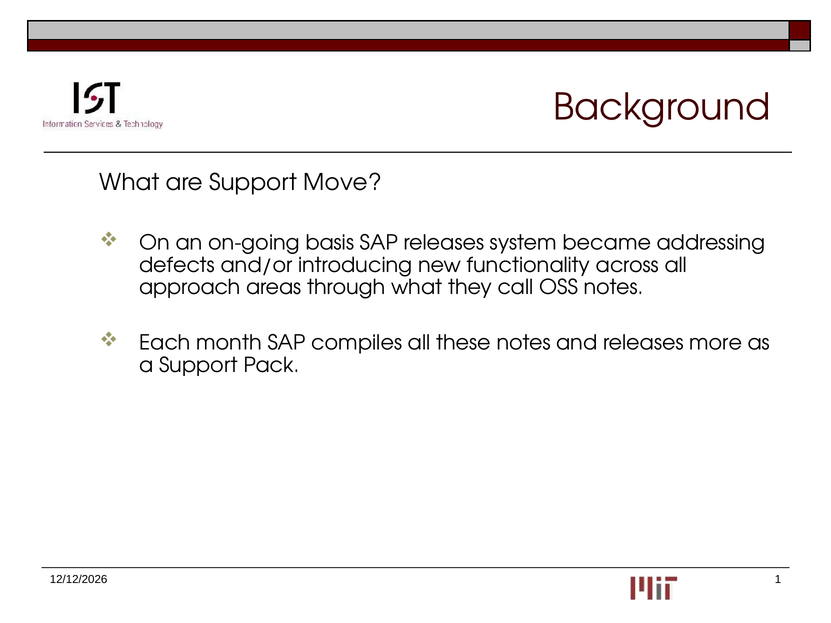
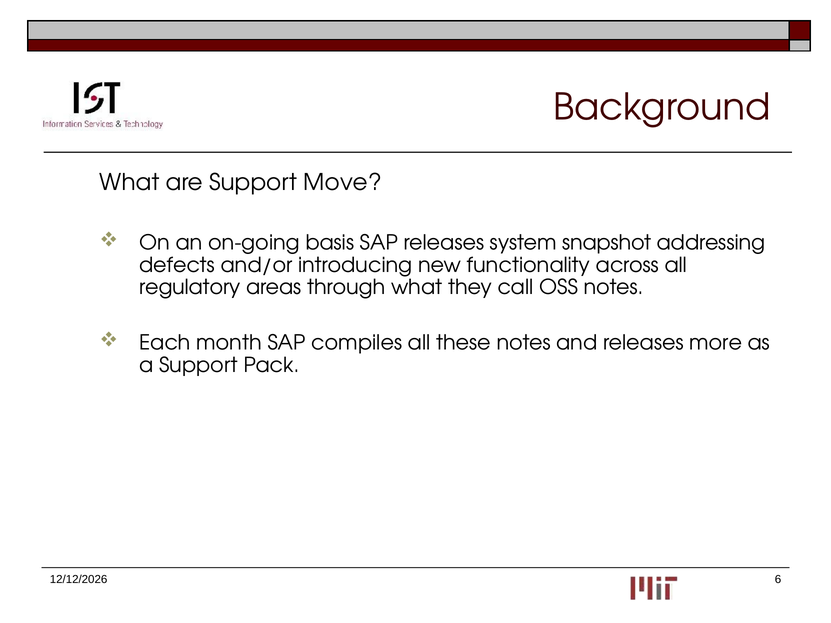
became: became -> snapshot
approach: approach -> regulatory
1: 1 -> 6
